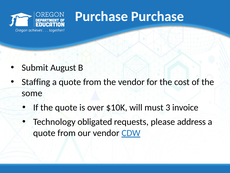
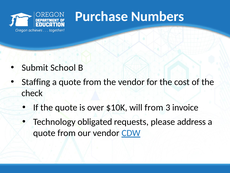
Purchase Purchase: Purchase -> Numbers
August: August -> School
some: some -> check
will must: must -> from
